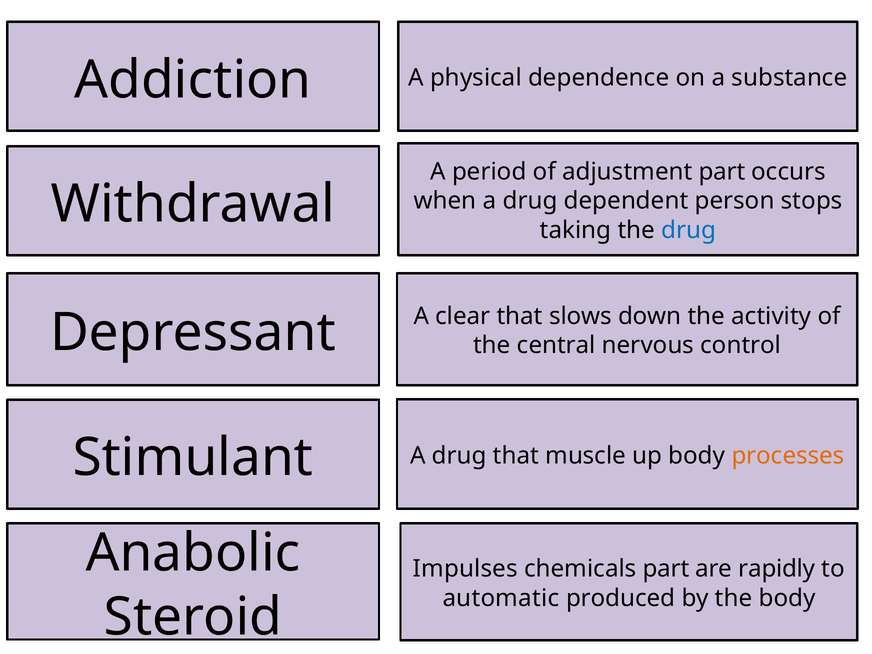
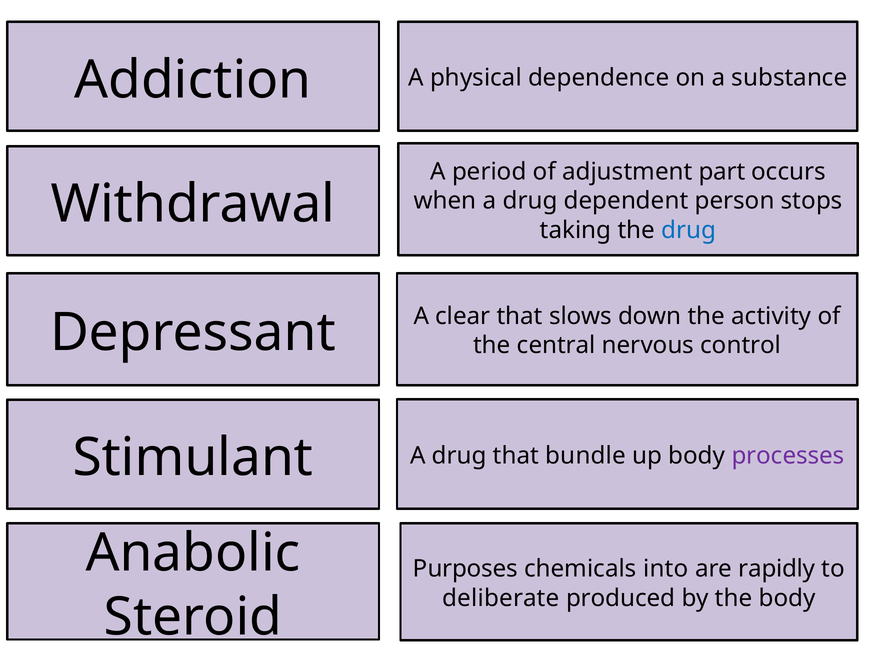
muscle: muscle -> bundle
processes colour: orange -> purple
Impulses: Impulses -> Purposes
chemicals part: part -> into
automatic: automatic -> deliberate
